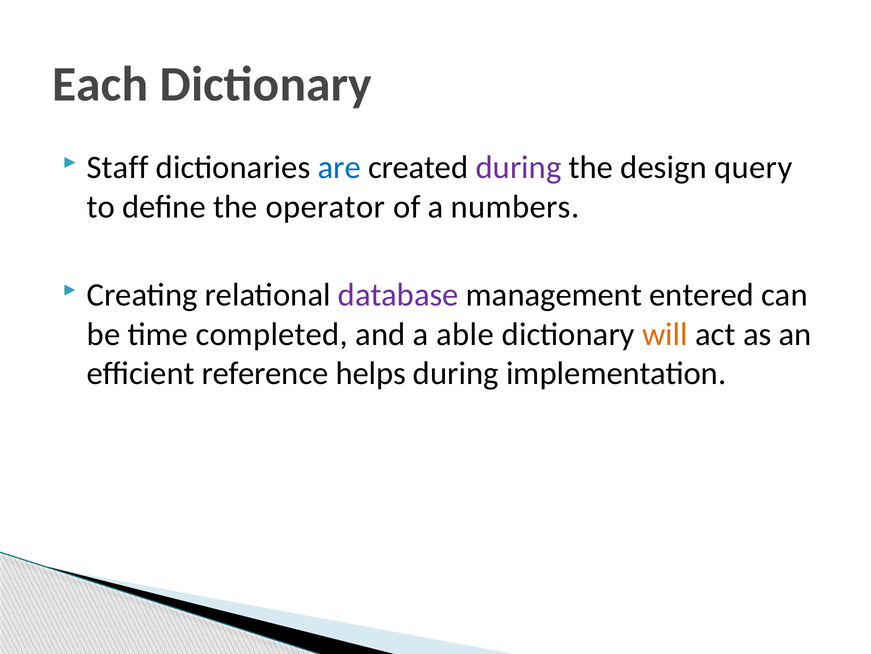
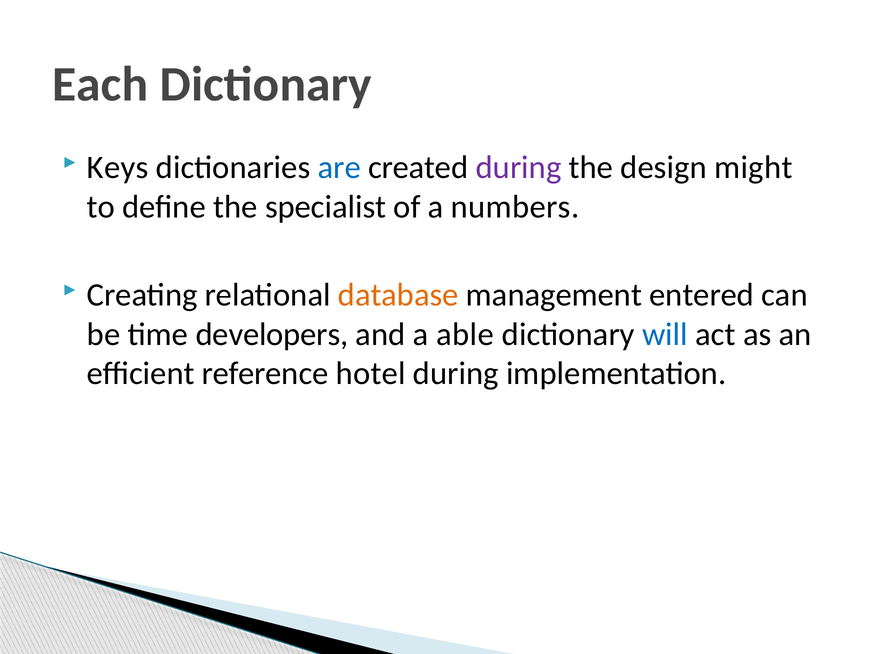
Staff: Staff -> Keys
query: query -> might
operator: operator -> specialist
database colour: purple -> orange
completed: completed -> developers
will colour: orange -> blue
helps: helps -> hotel
